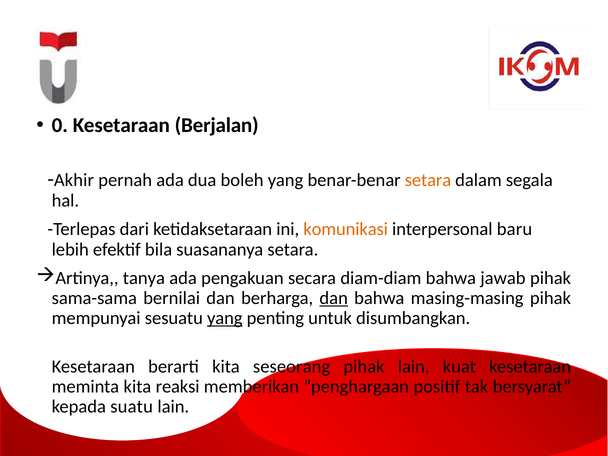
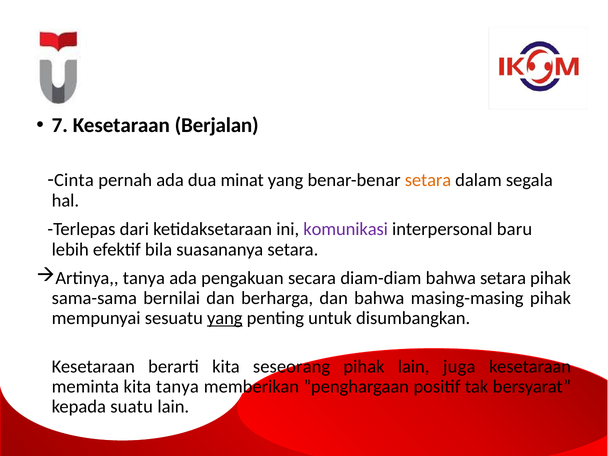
0: 0 -> 7
Akhir: Akhir -> Cinta
boleh: boleh -> minat
komunikasi colour: orange -> purple
bahwa jawab: jawab -> setara
dan at (334, 298) underline: present -> none
kuat: kuat -> juga
kita reaksi: reaksi -> tanya
